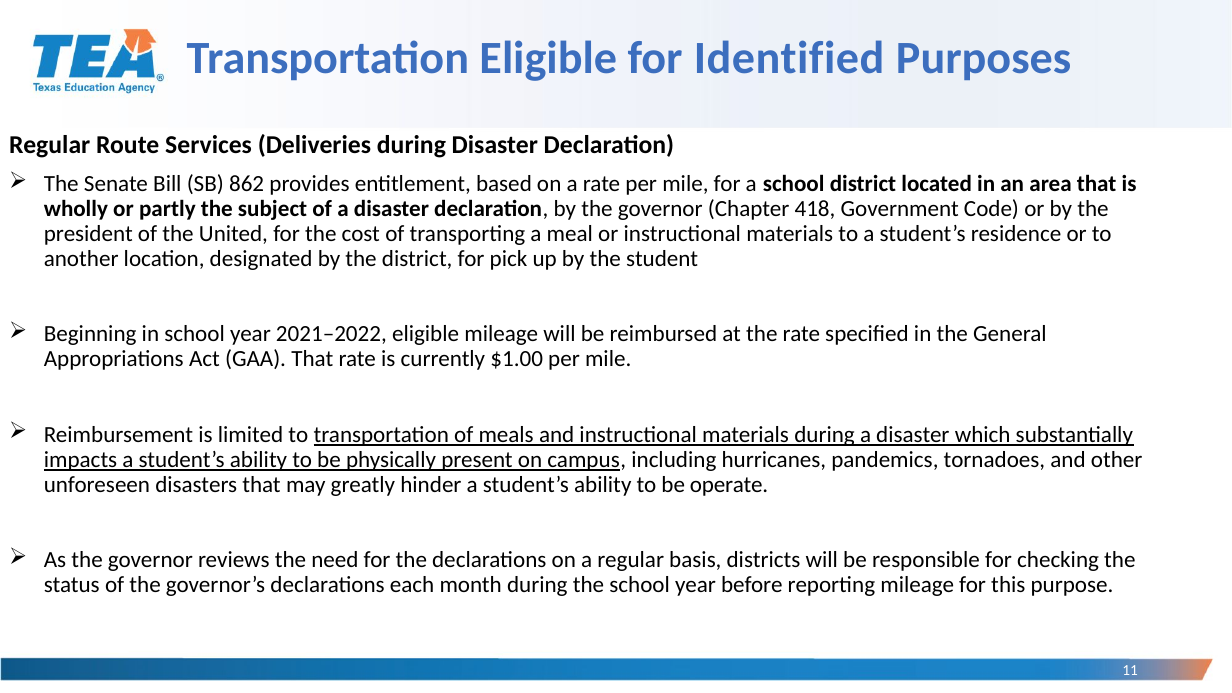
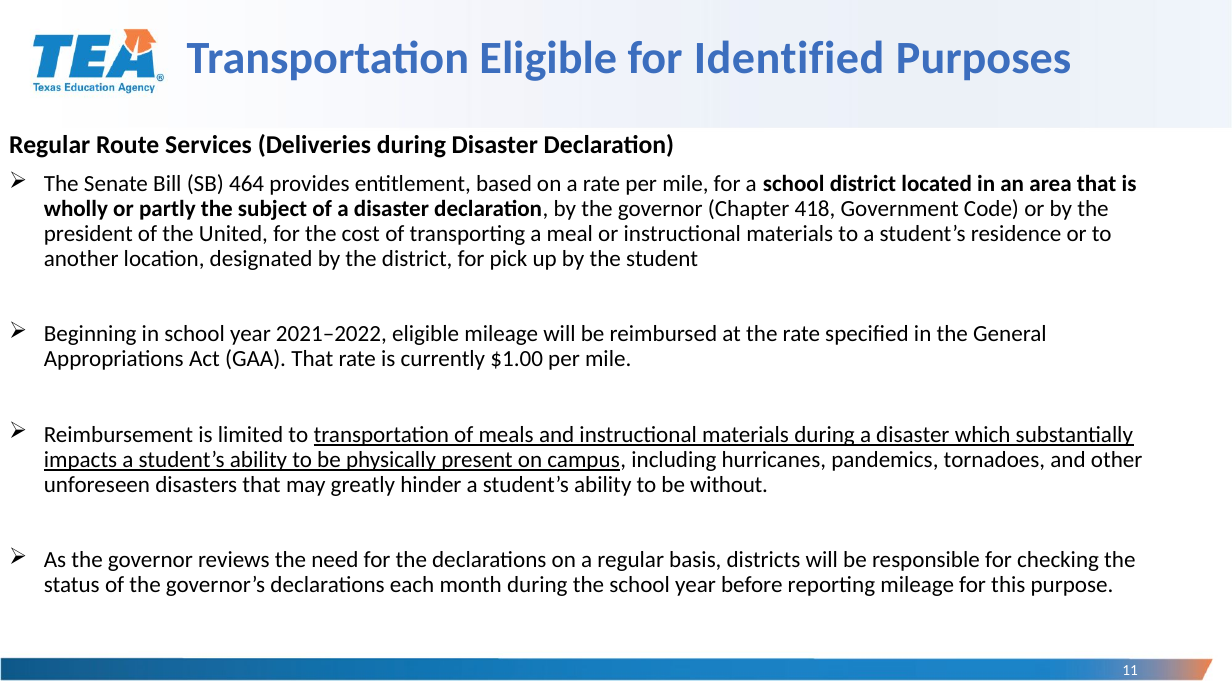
862: 862 -> 464
operate: operate -> without
